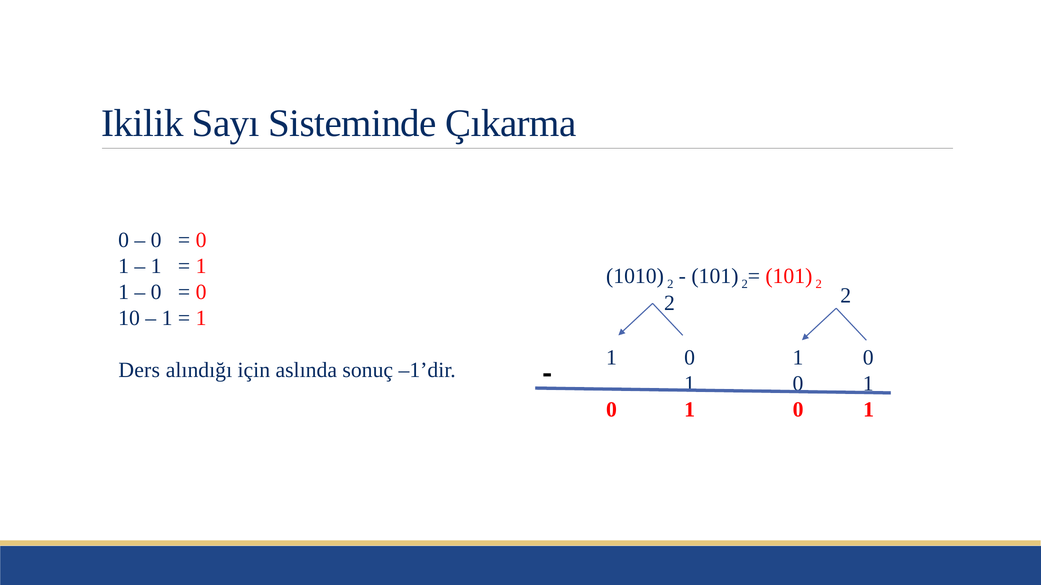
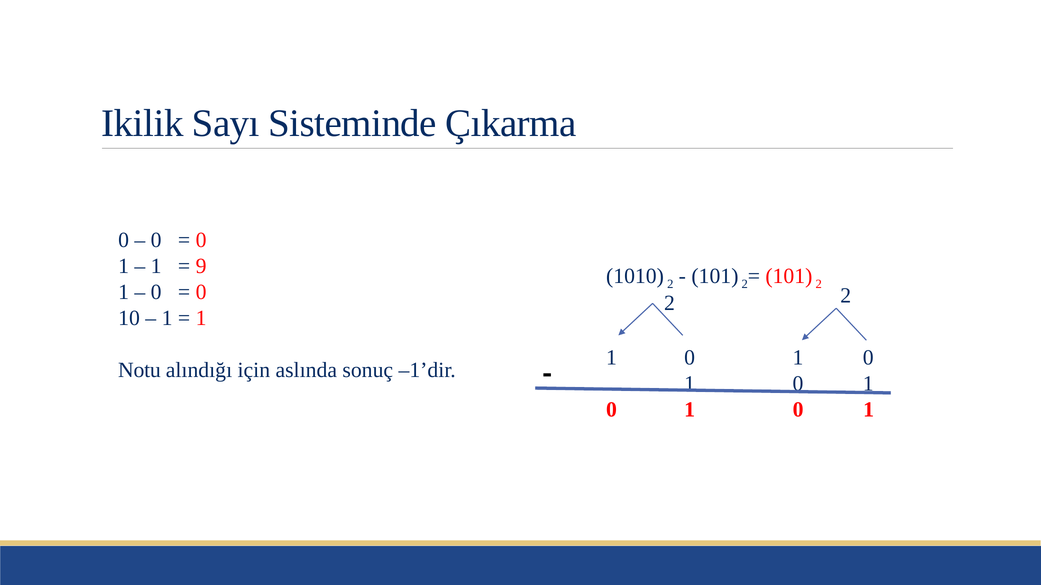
1 at (201, 266): 1 -> 9
Ders: Ders -> Notu
